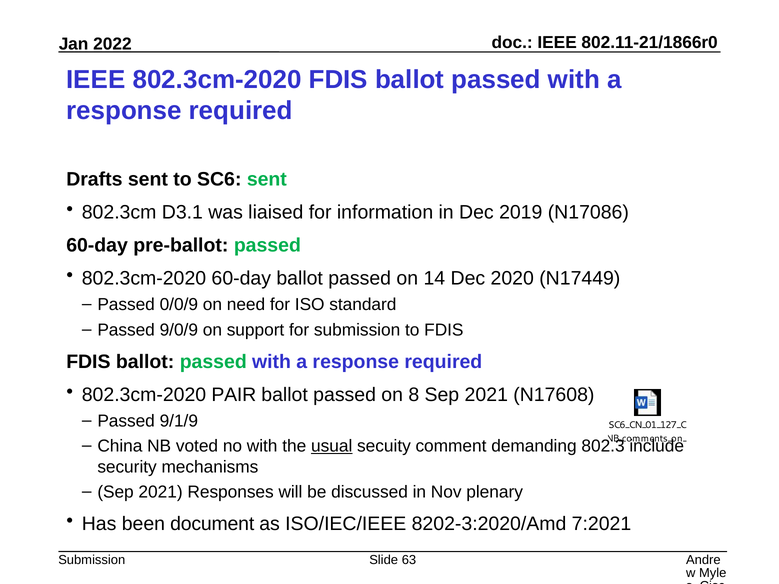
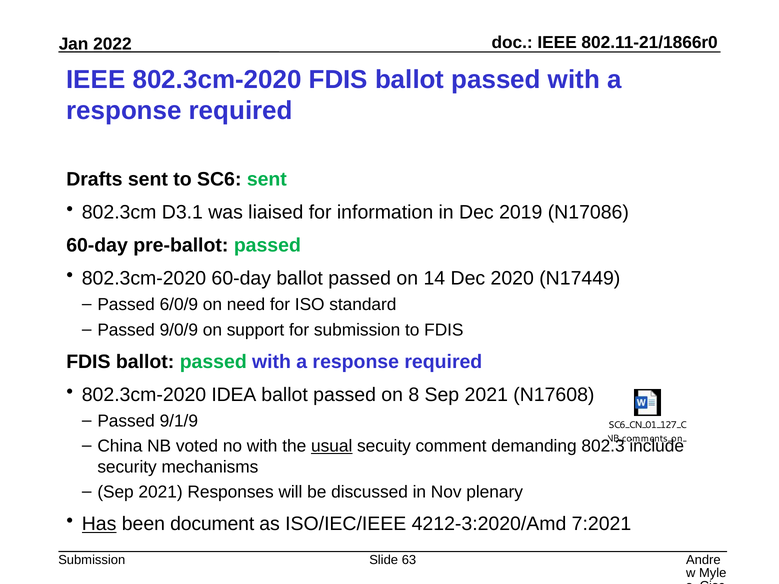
0/0/9: 0/0/9 -> 6/0/9
PAIR: PAIR -> IDEA
Has underline: none -> present
8202-3:2020/Amd: 8202-3:2020/Amd -> 4212-3:2020/Amd
